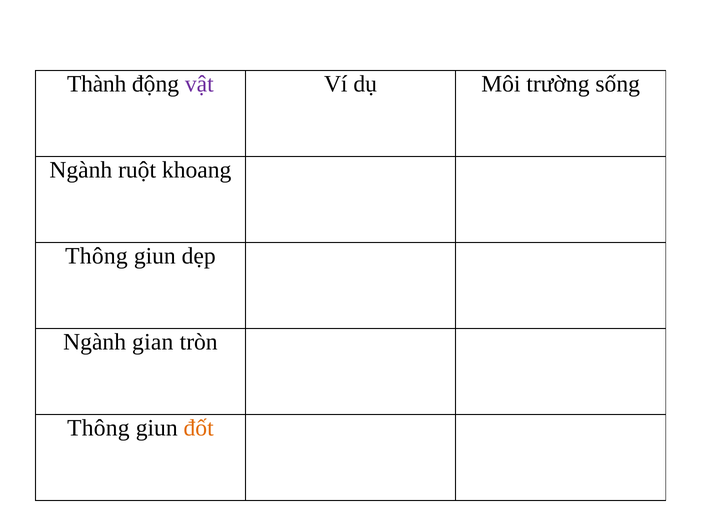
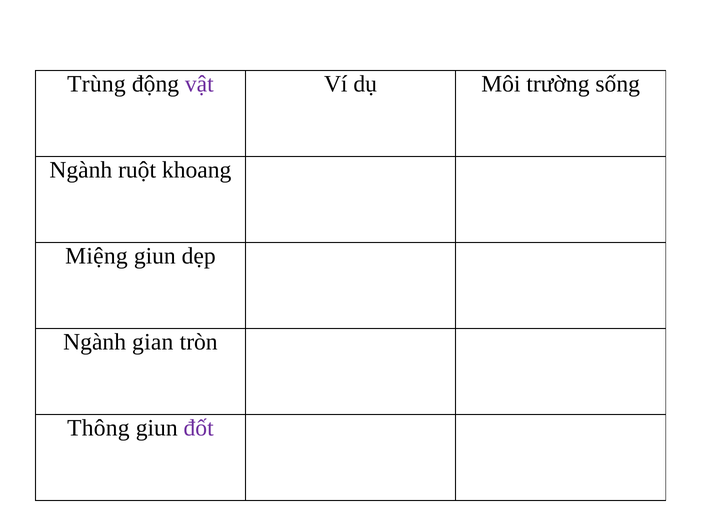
Thành: Thành -> Trùng
Thông at (96, 256): Thông -> Miệng
đốt colour: orange -> purple
